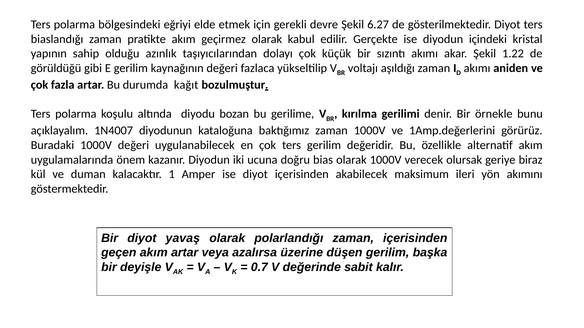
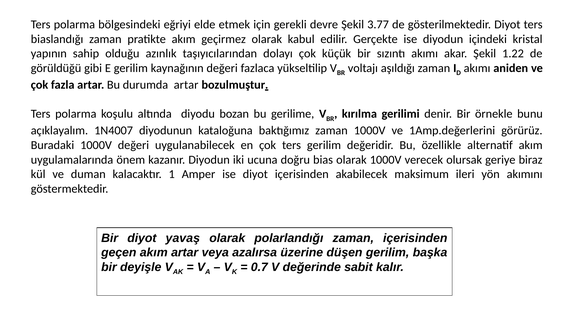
6.27: 6.27 -> 3.77
durumda kağıt: kağıt -> artar
